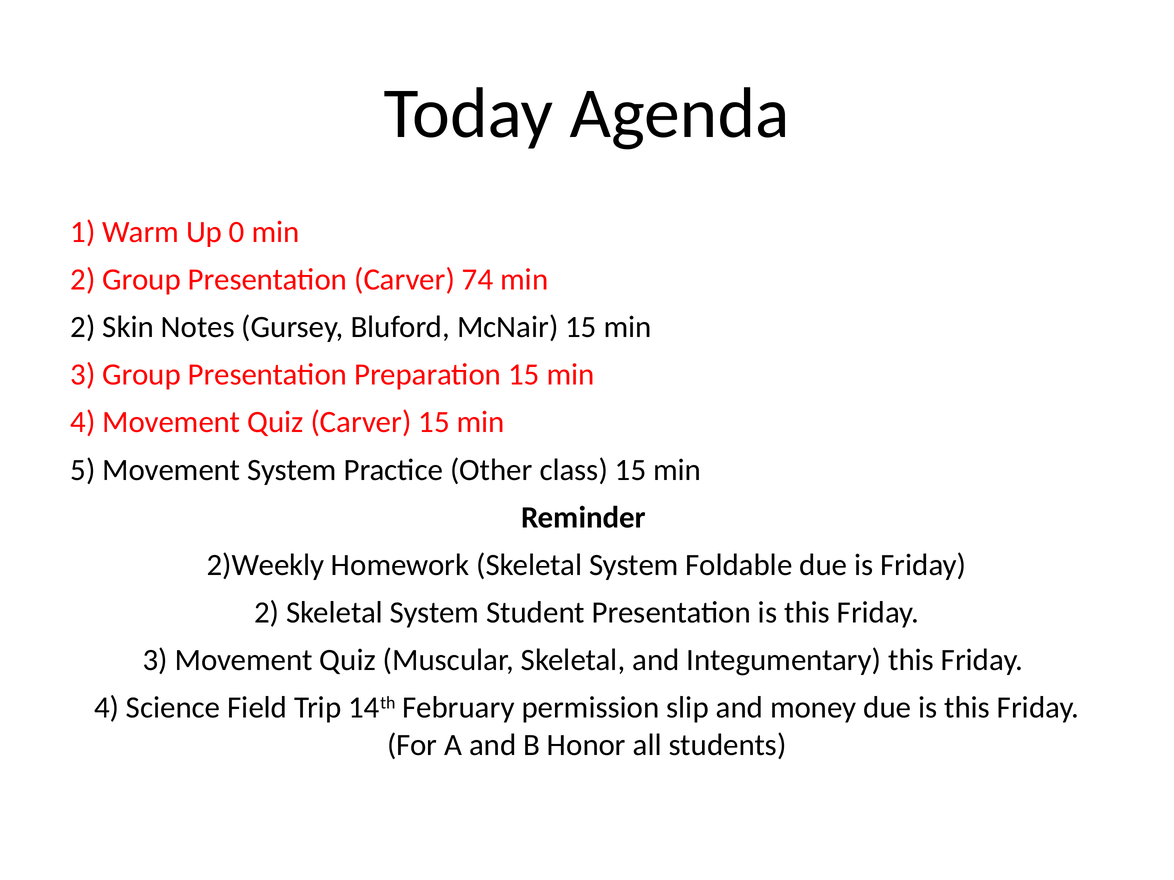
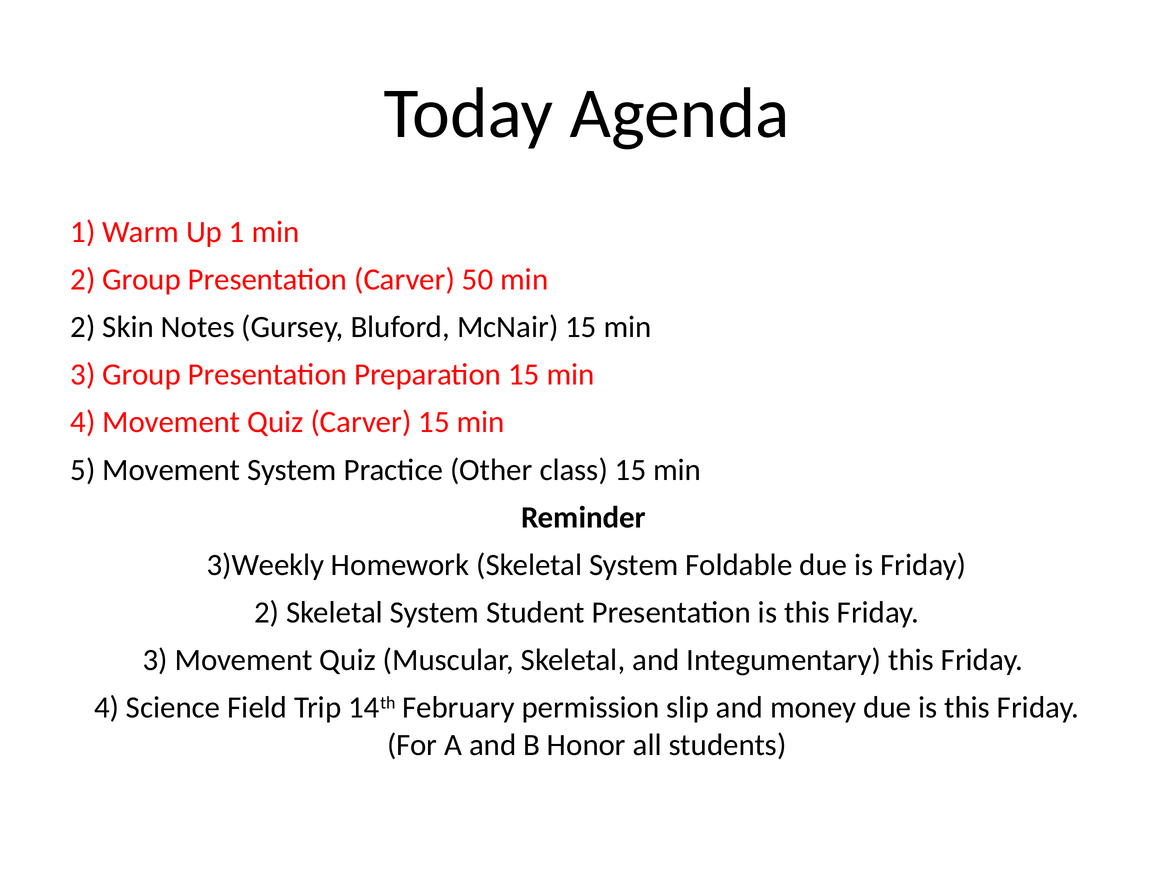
Up 0: 0 -> 1
74: 74 -> 50
2)Weekly: 2)Weekly -> 3)Weekly
